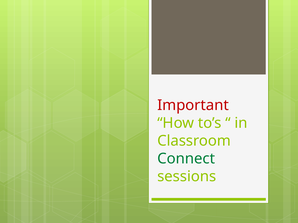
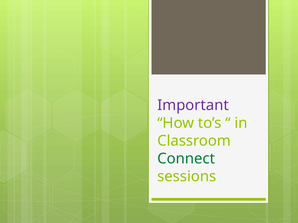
Important colour: red -> purple
